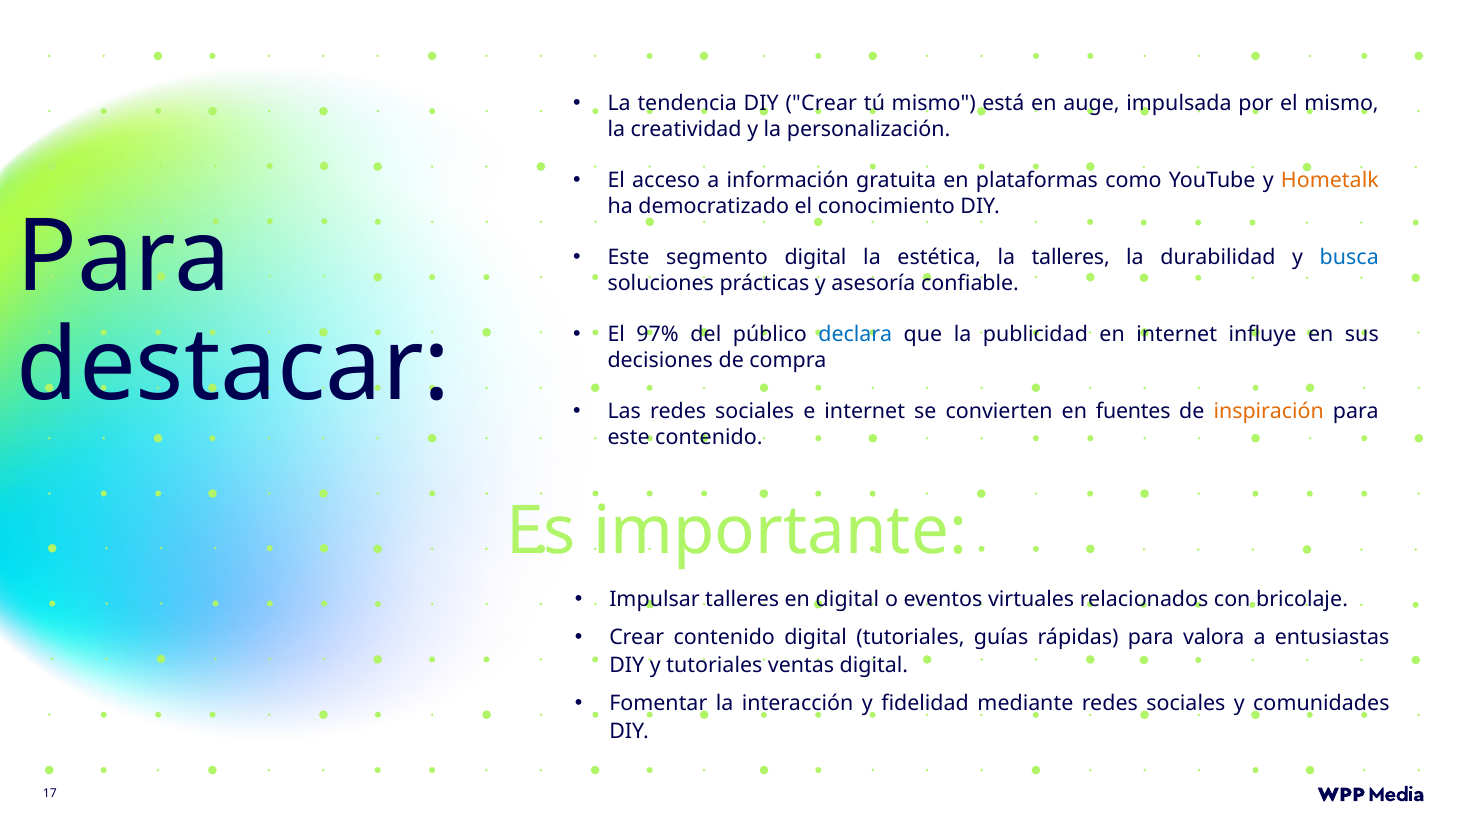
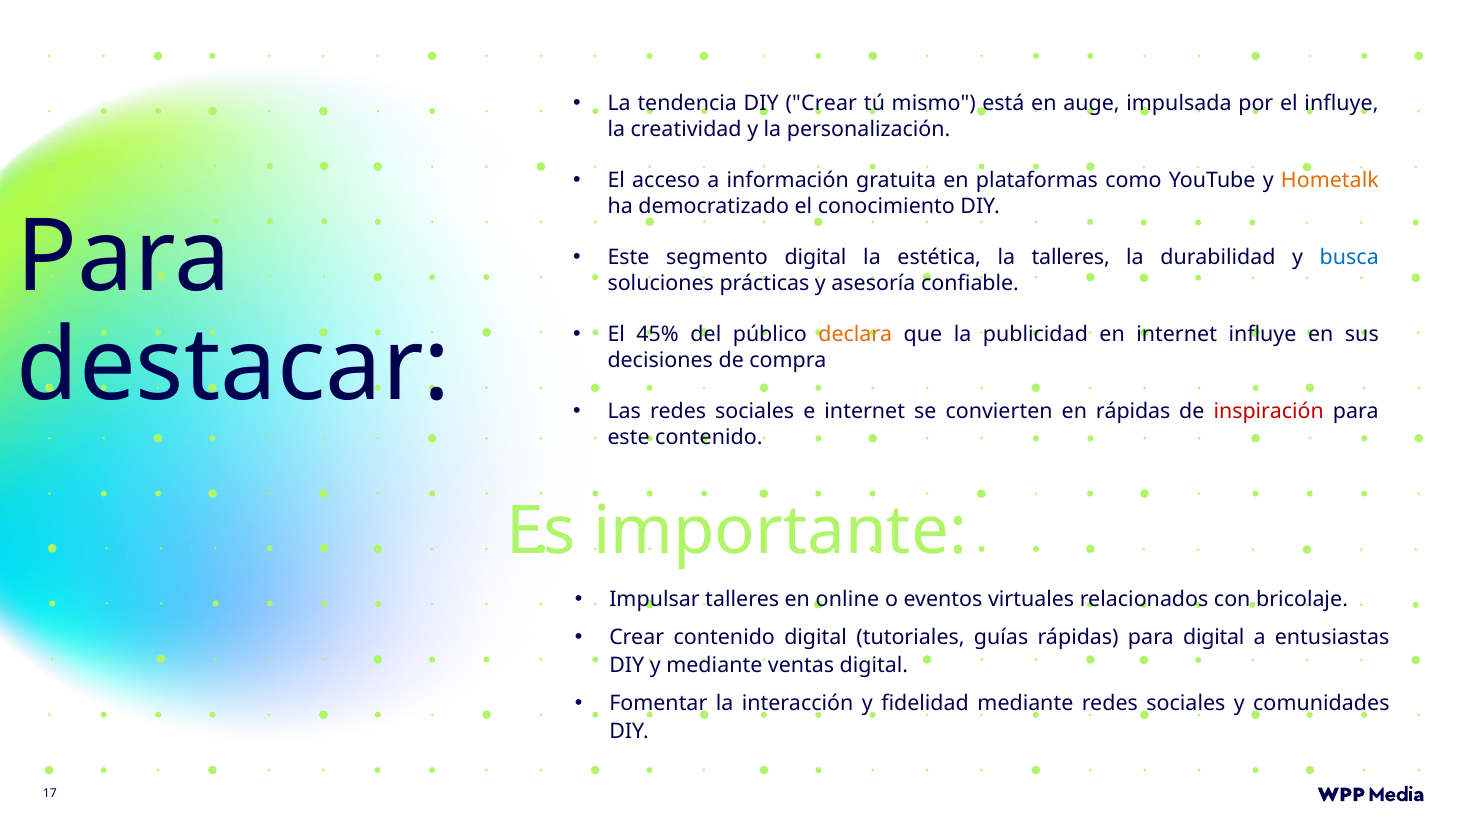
el mismo: mismo -> influye
97%: 97% -> 45%
declara colour: blue -> orange
en fuentes: fuentes -> rápidas
inspiración colour: orange -> red
en digital: digital -> online
para valora: valora -> digital
y tutoriales: tutoriales -> mediante
